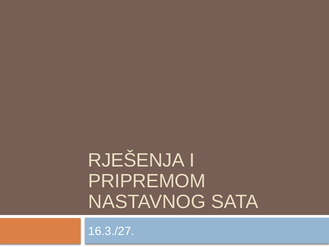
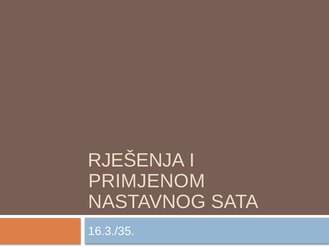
PRIPREMOM: PRIPREMOM -> PRIMJENOM
16.3./27: 16.3./27 -> 16.3./35
